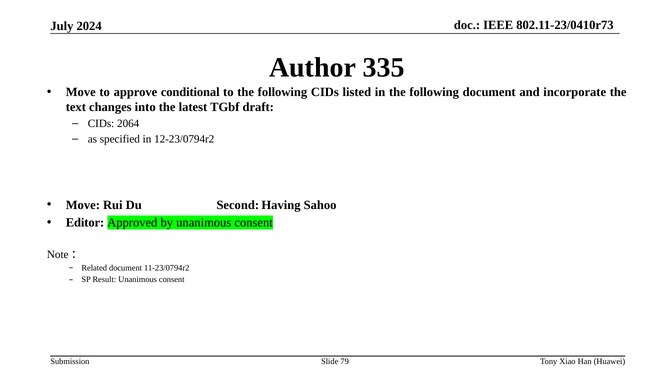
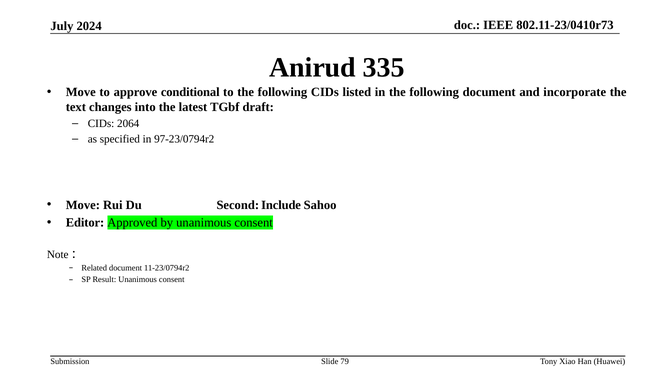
Author: Author -> Anirud
12-23/0794r2: 12-23/0794r2 -> 97-23/0794r2
Having: Having -> Include
